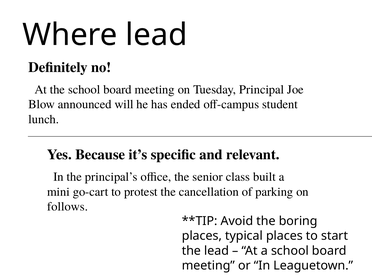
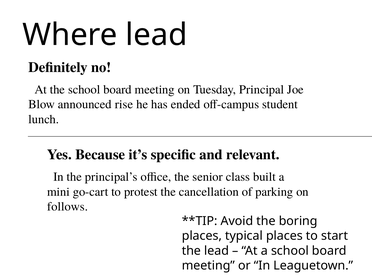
will: will -> rise
